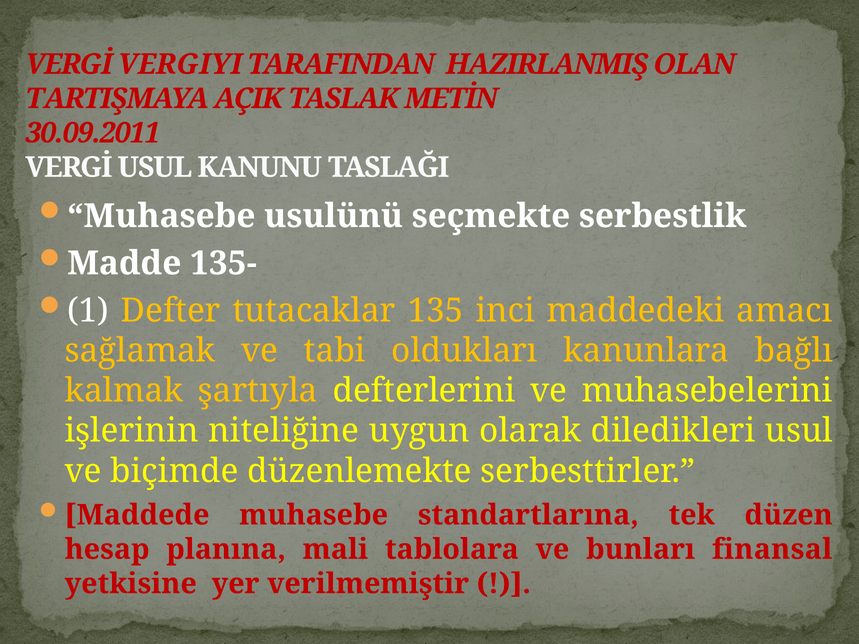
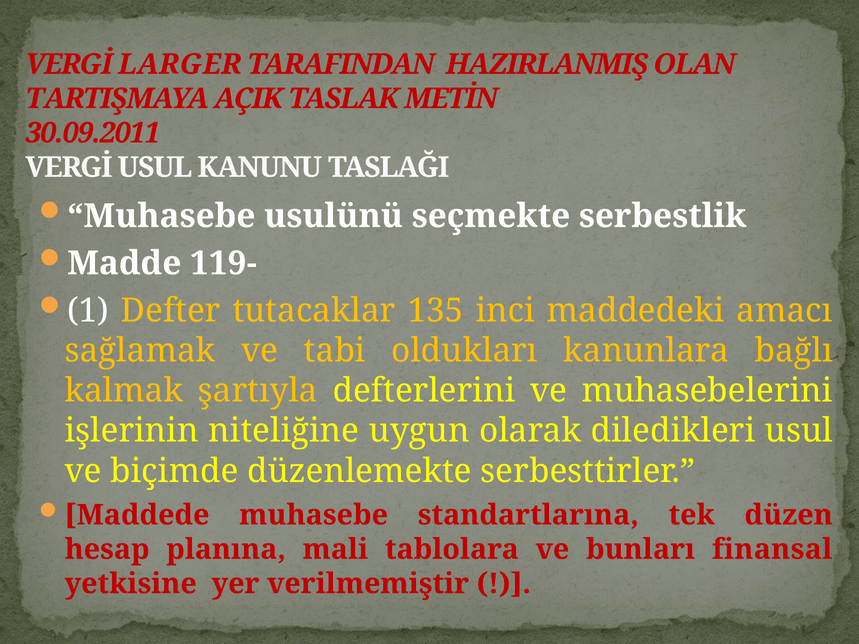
VERGIYI: VERGIYI -> LARGER
135-: 135- -> 119-
